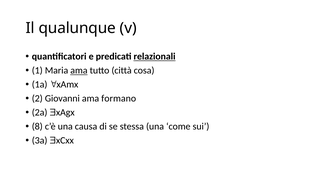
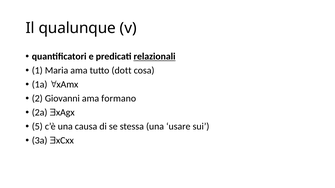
ama at (79, 71) underline: present -> none
città: città -> dott
8: 8 -> 5
come: come -> usare
